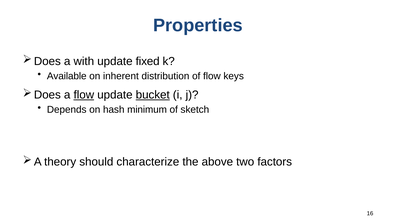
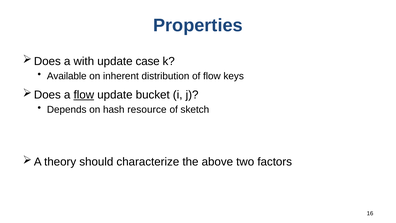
fixed: fixed -> case
bucket underline: present -> none
minimum: minimum -> resource
